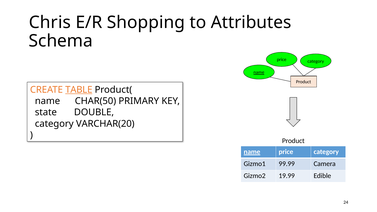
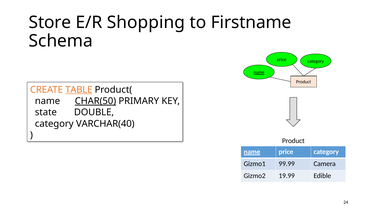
Chris: Chris -> Store
Attributes: Attributes -> Firstname
CHAR(50 underline: none -> present
VARCHAR(20: VARCHAR(20 -> VARCHAR(40
